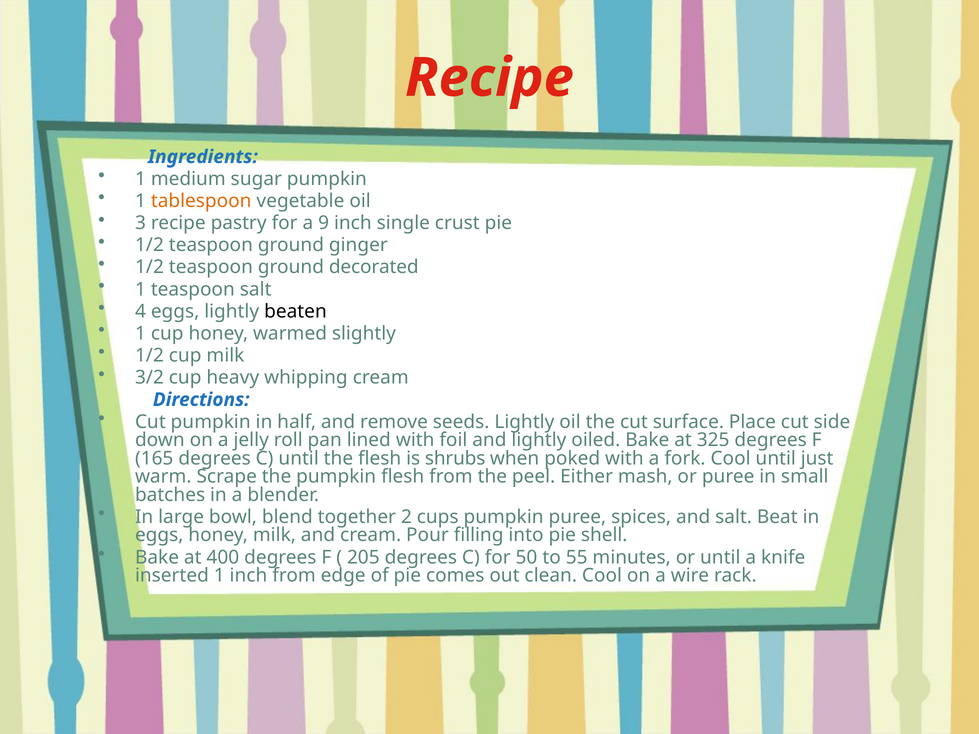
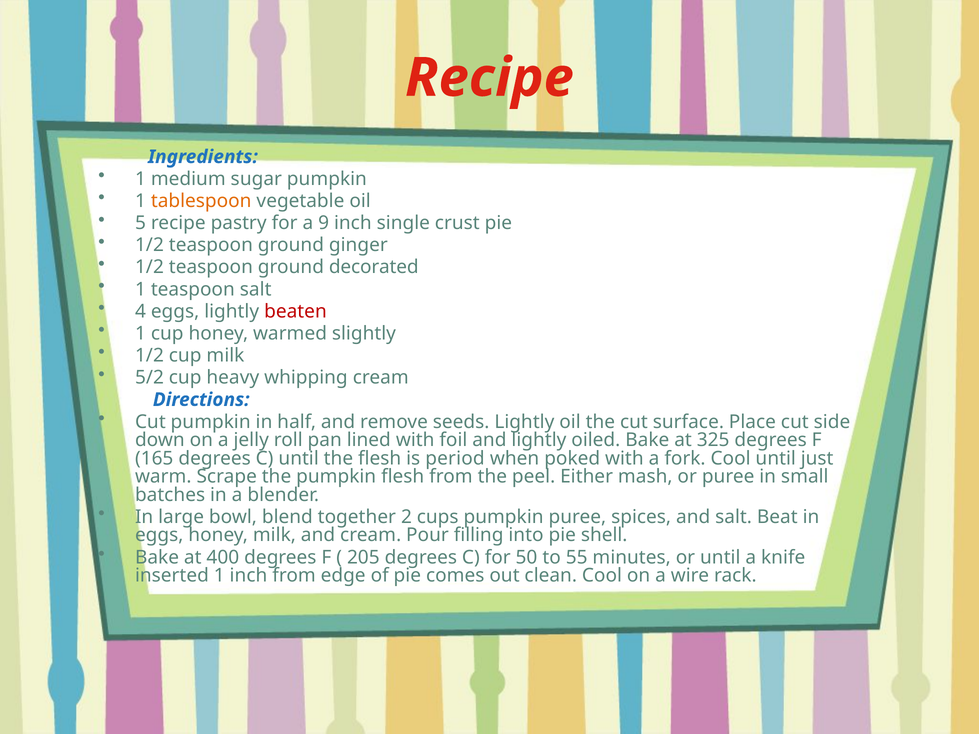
3: 3 -> 5
beaten colour: black -> red
3/2: 3/2 -> 5/2
shrubs: shrubs -> period
